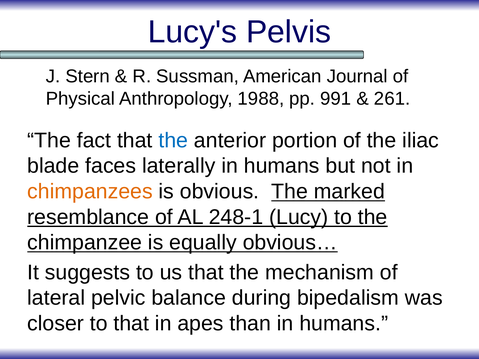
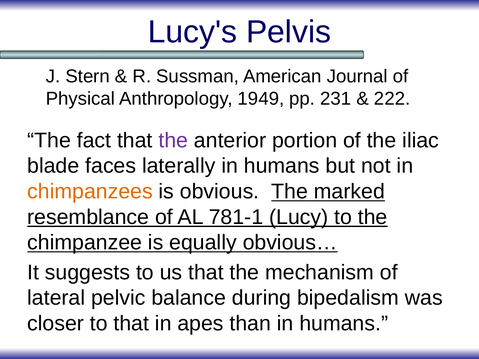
1988: 1988 -> 1949
991: 991 -> 231
261: 261 -> 222
the at (173, 140) colour: blue -> purple
248-1: 248-1 -> 781-1
